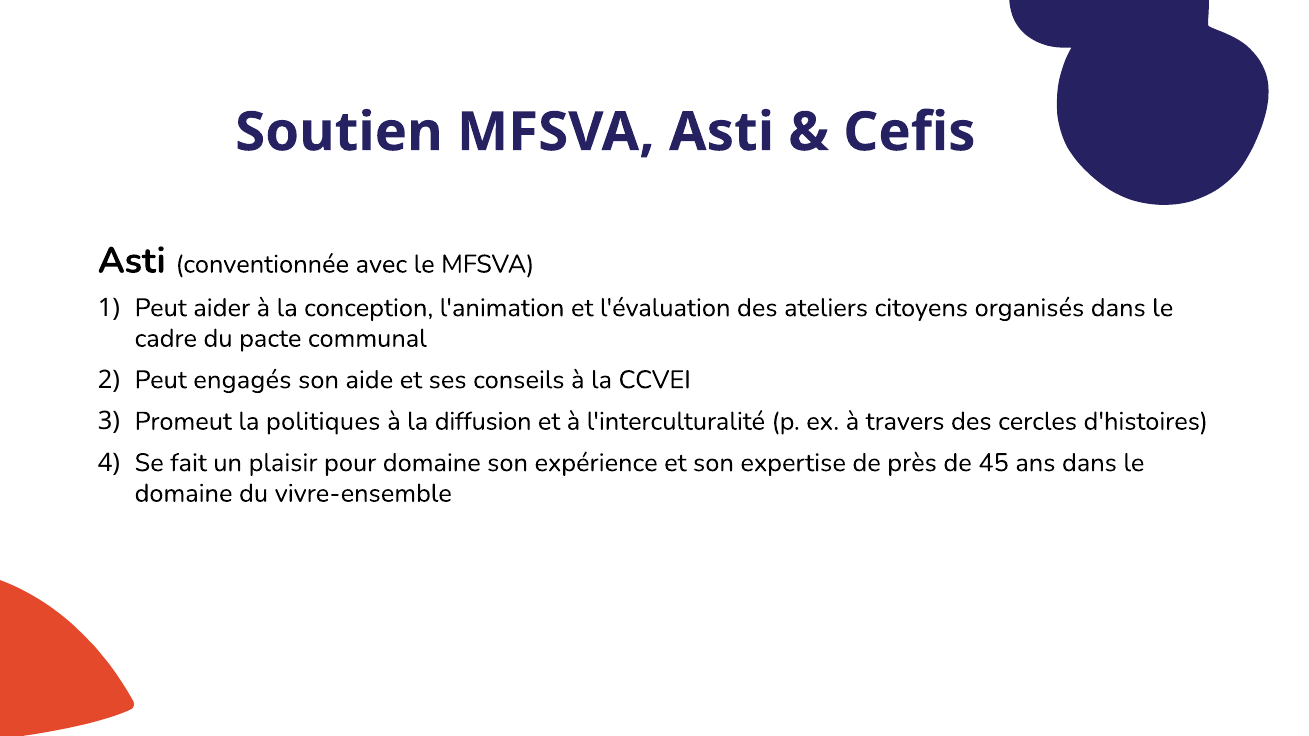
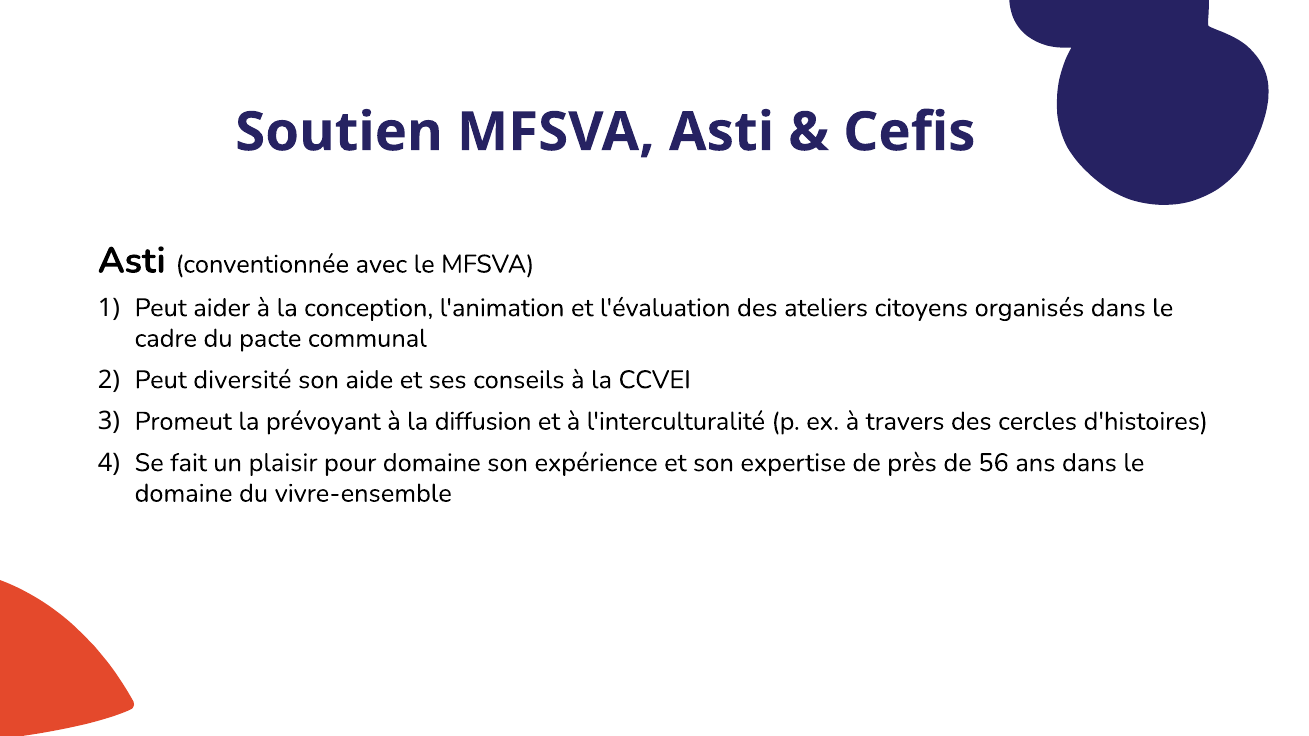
engagés: engagés -> diversité
politiques: politiques -> prévoyant
45: 45 -> 56
